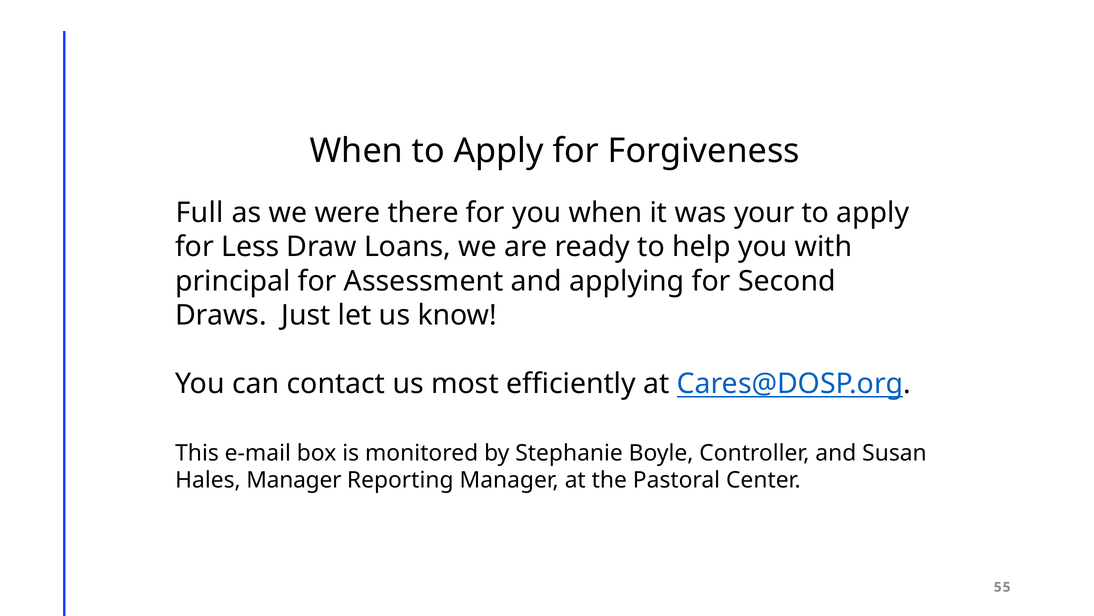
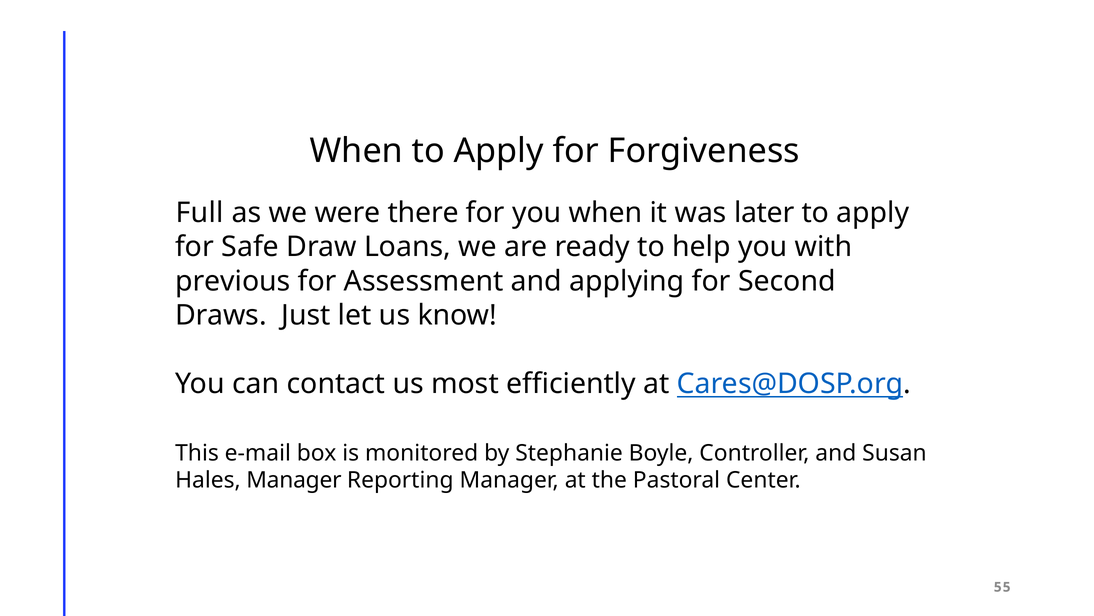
your: your -> later
Less: Less -> Safe
principal: principal -> previous
